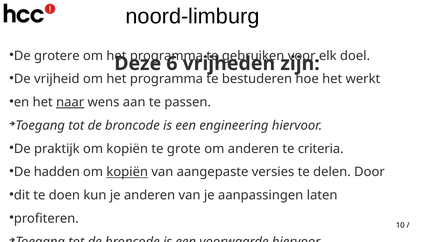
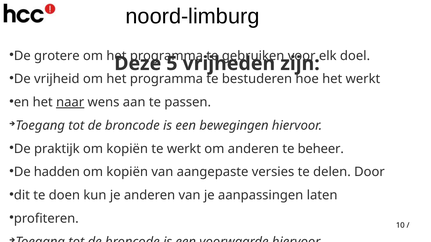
6: 6 -> 5
engineering: engineering -> bewegingen
te grote: grote -> werkt
criteria: criteria -> beheer
kopiën at (127, 172) underline: present -> none
